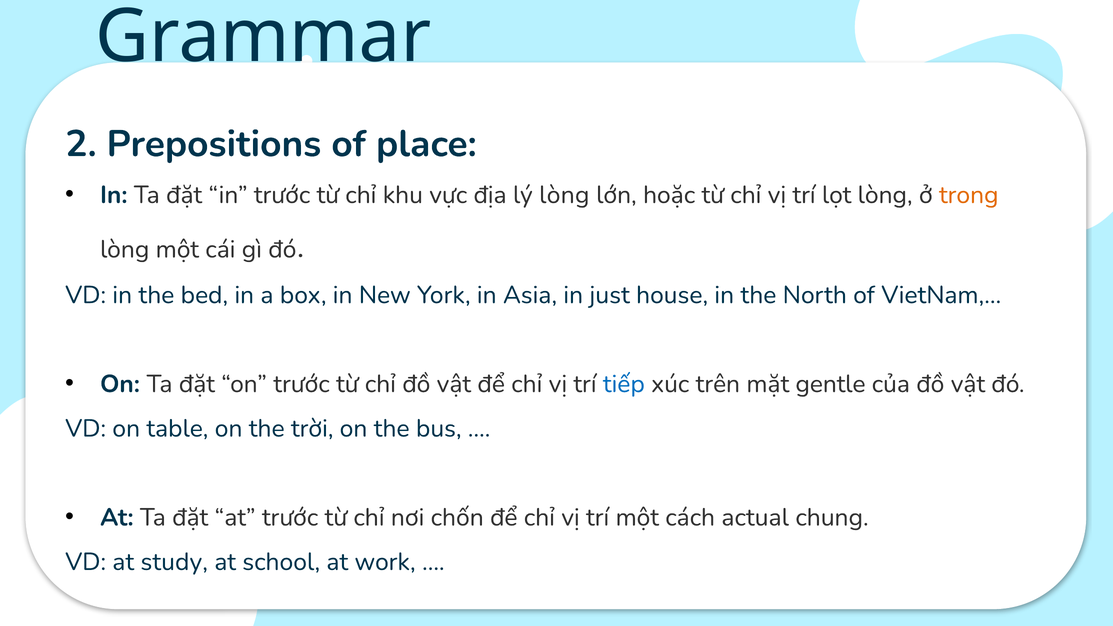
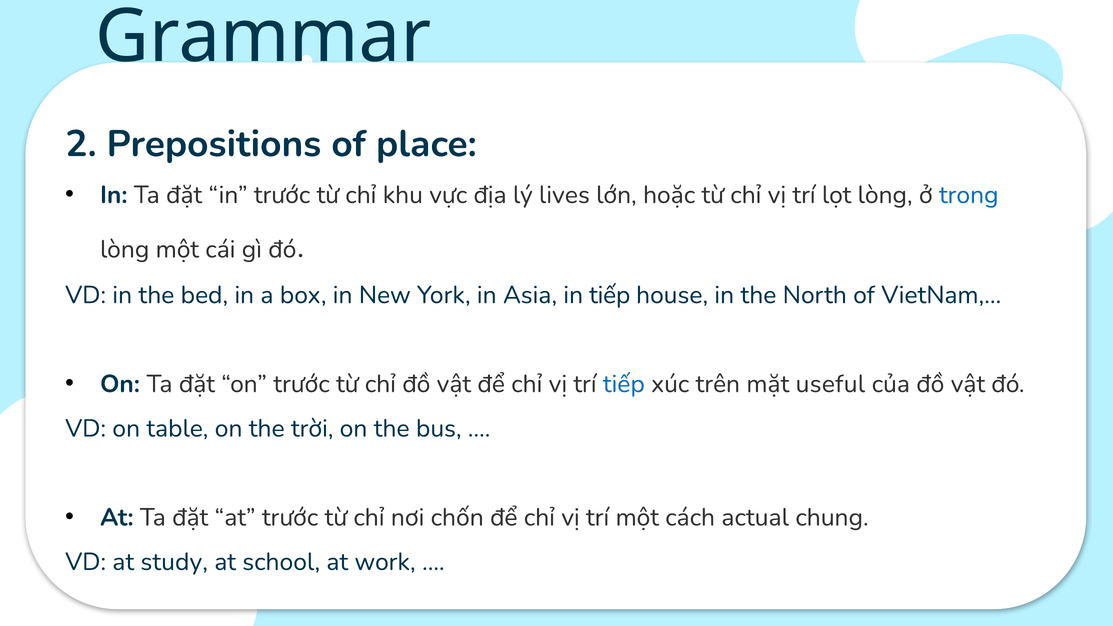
lý lòng: lòng -> lives
trong colour: orange -> blue
in just: just -> tiếp
gentle: gentle -> useful
